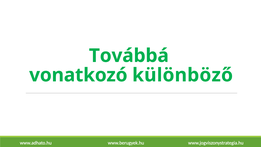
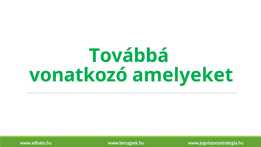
különböző: különböző -> amelyeket
